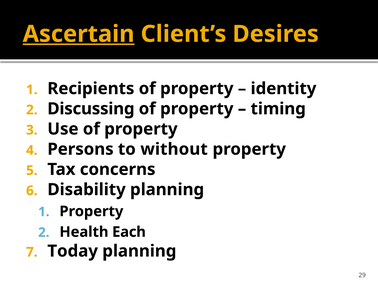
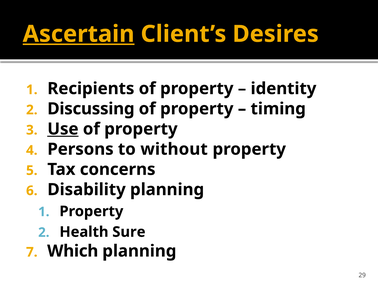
Use underline: none -> present
Each: Each -> Sure
Today: Today -> Which
